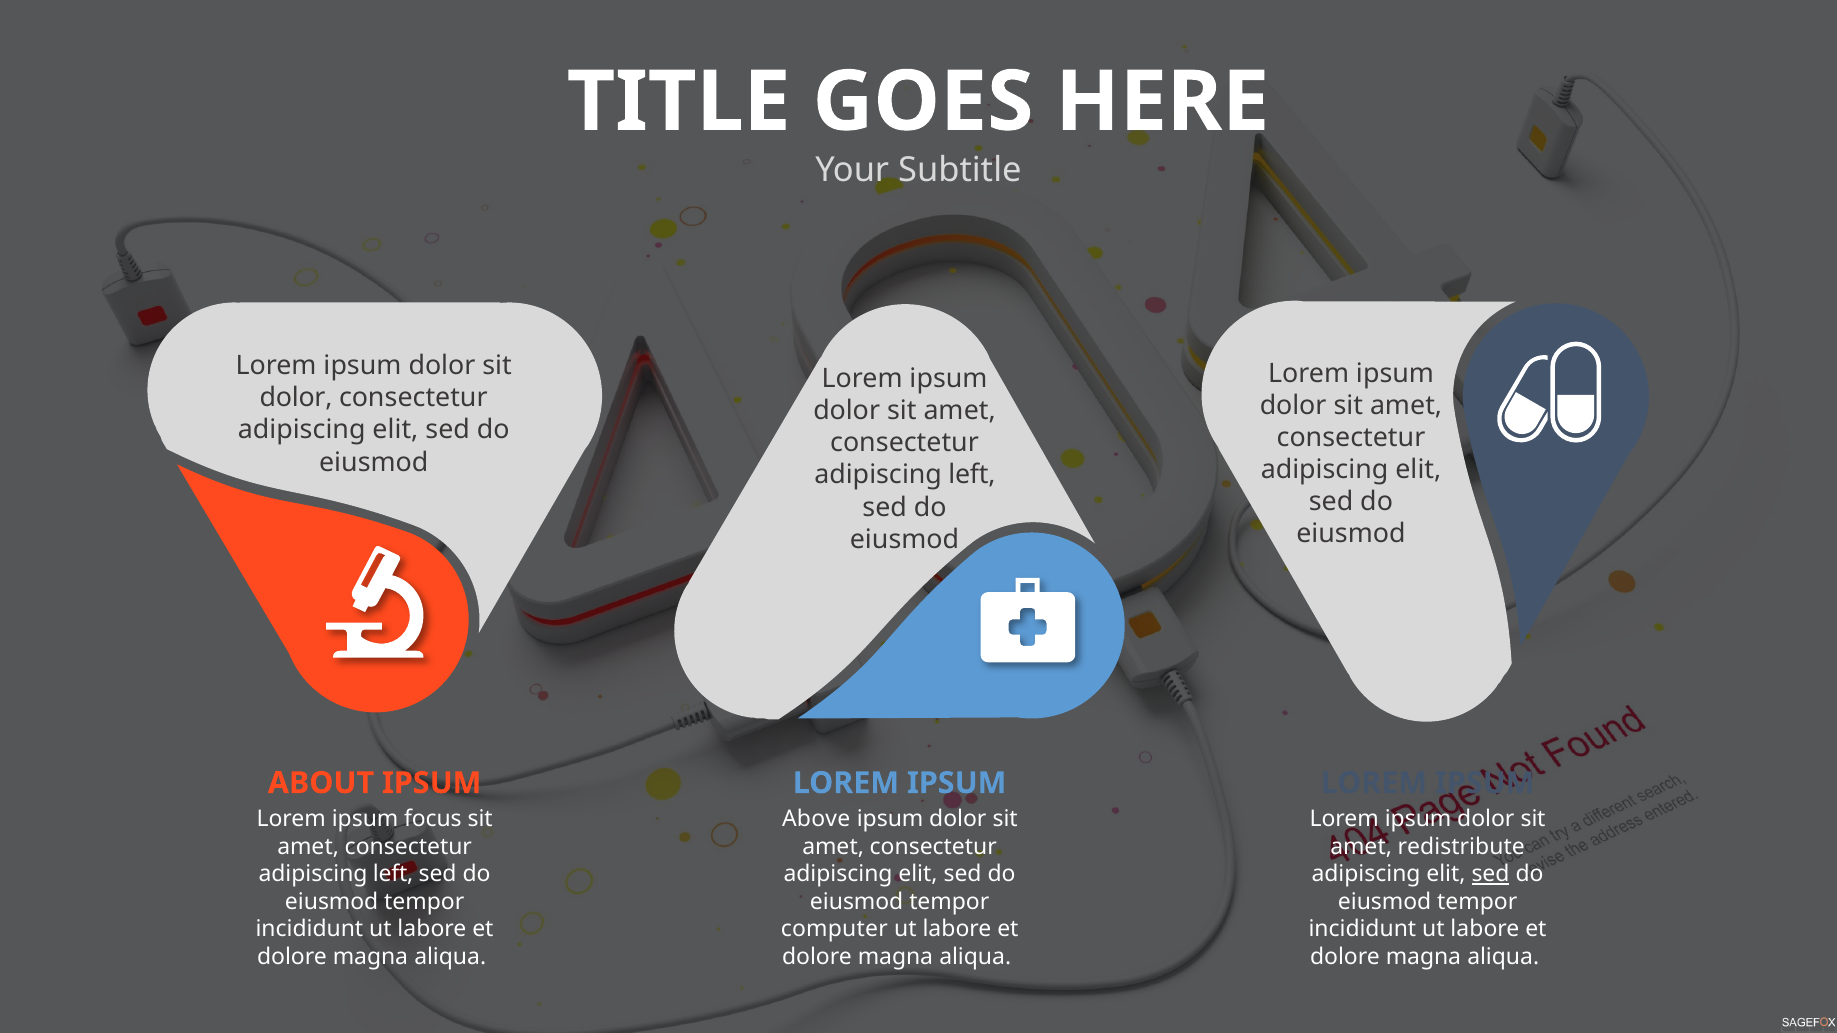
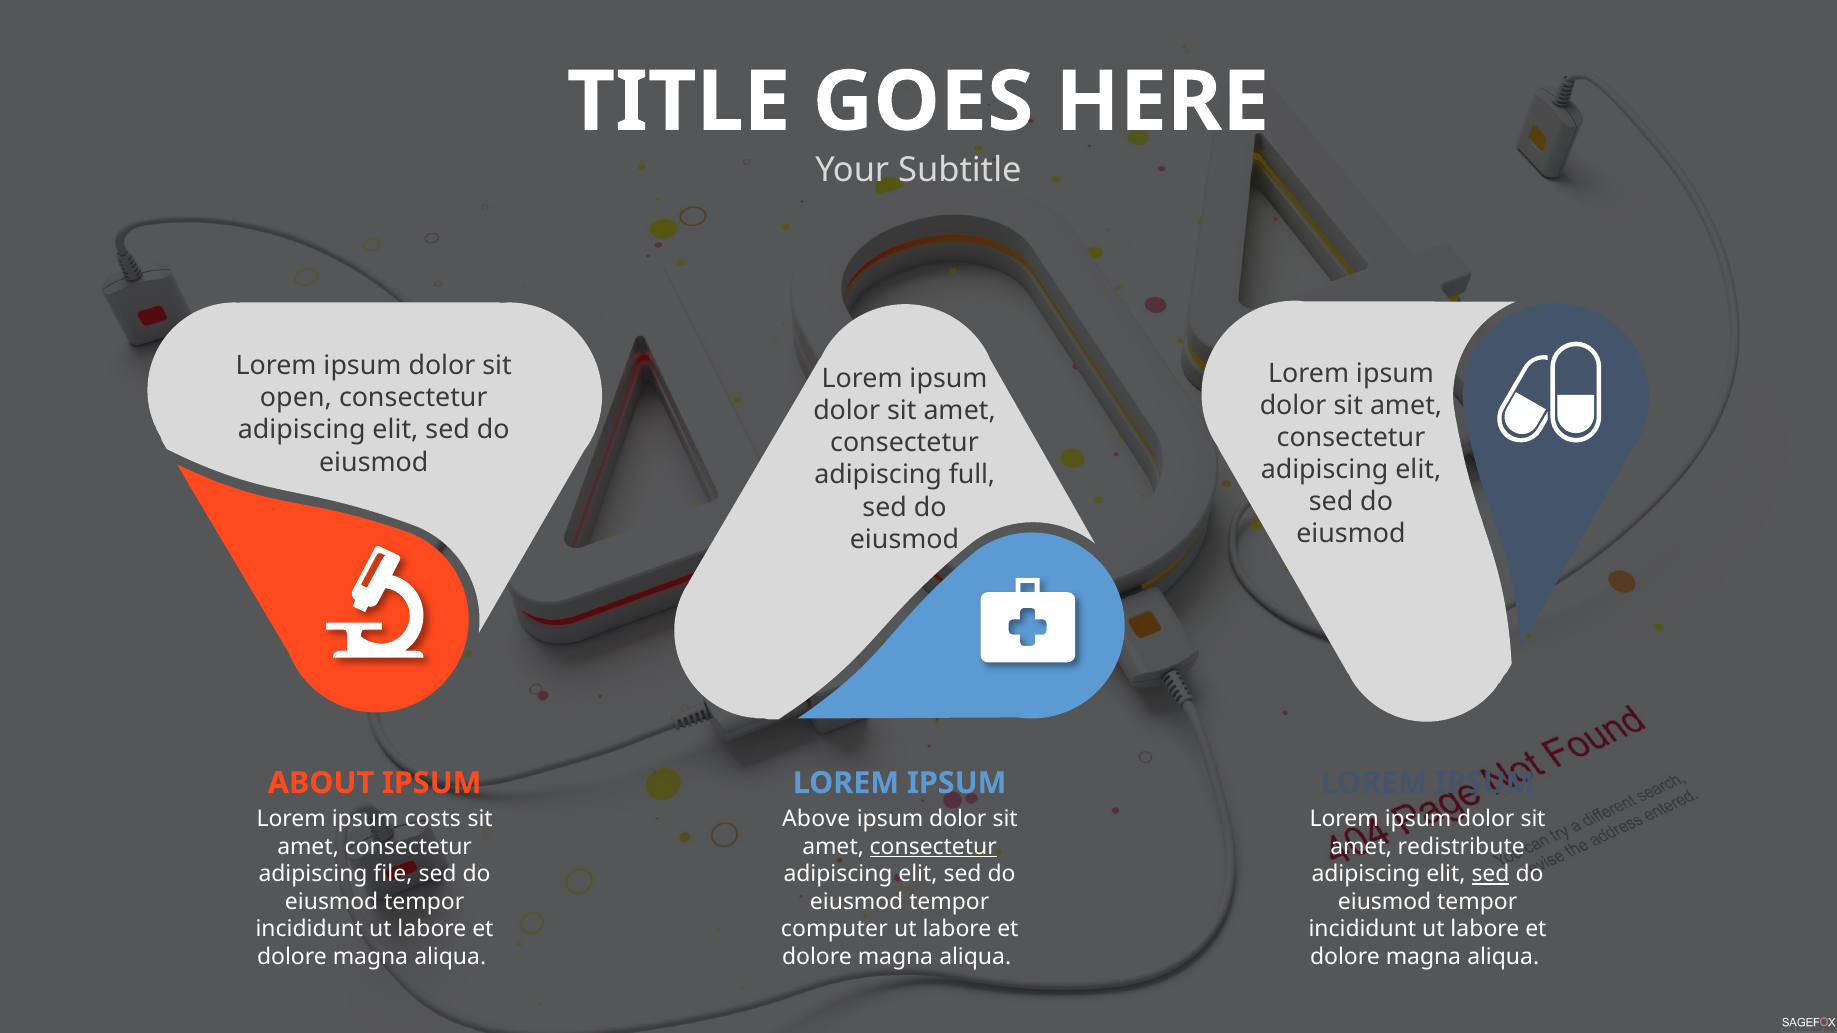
dolor at (296, 398): dolor -> open
left at (972, 475): left -> full
focus: focus -> costs
consectetur at (933, 847) underline: none -> present
left at (393, 875): left -> file
